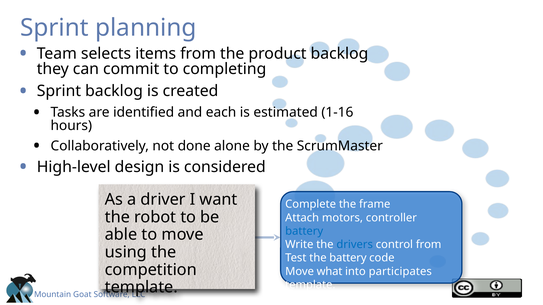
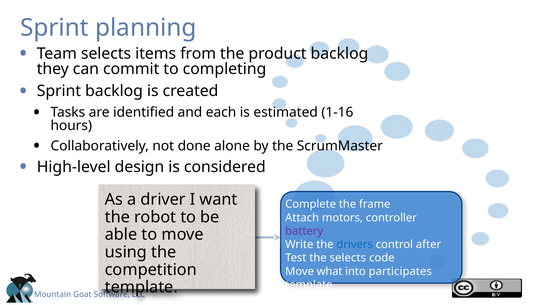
battery at (304, 231) colour: blue -> purple
control from: from -> after
the battery: battery -> selects
